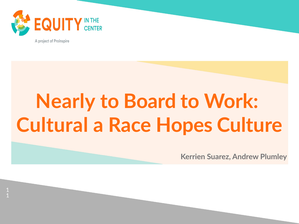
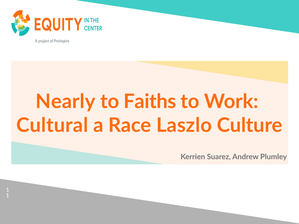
Board: Board -> Faiths
Hopes: Hopes -> Laszlo
